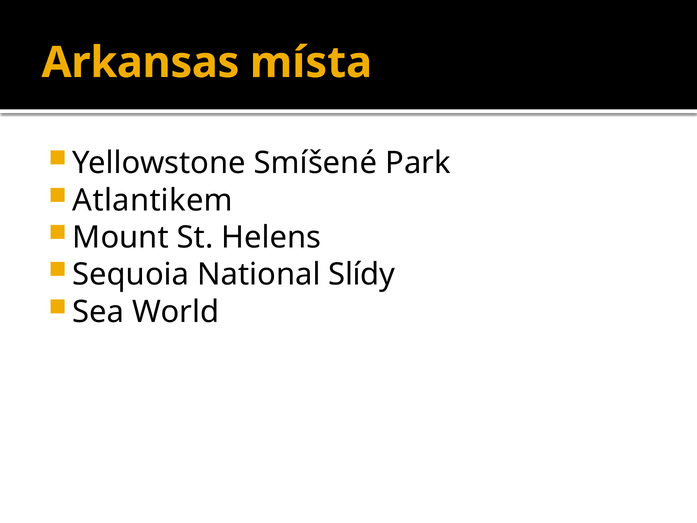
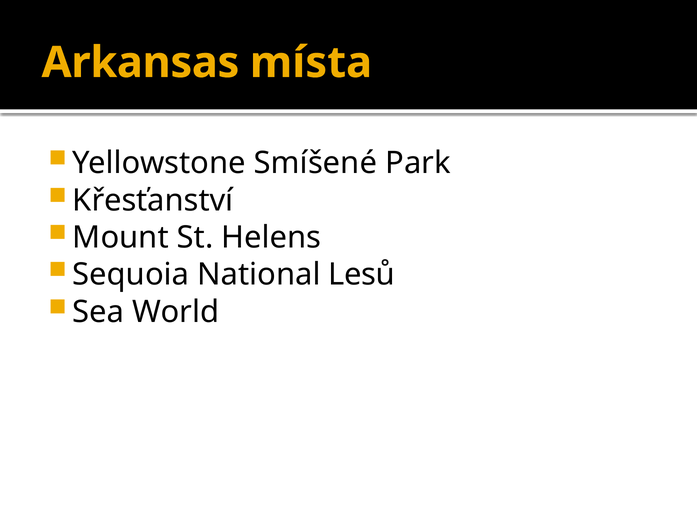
Atlantikem: Atlantikem -> Křesťanství
Slídy: Slídy -> Lesů
